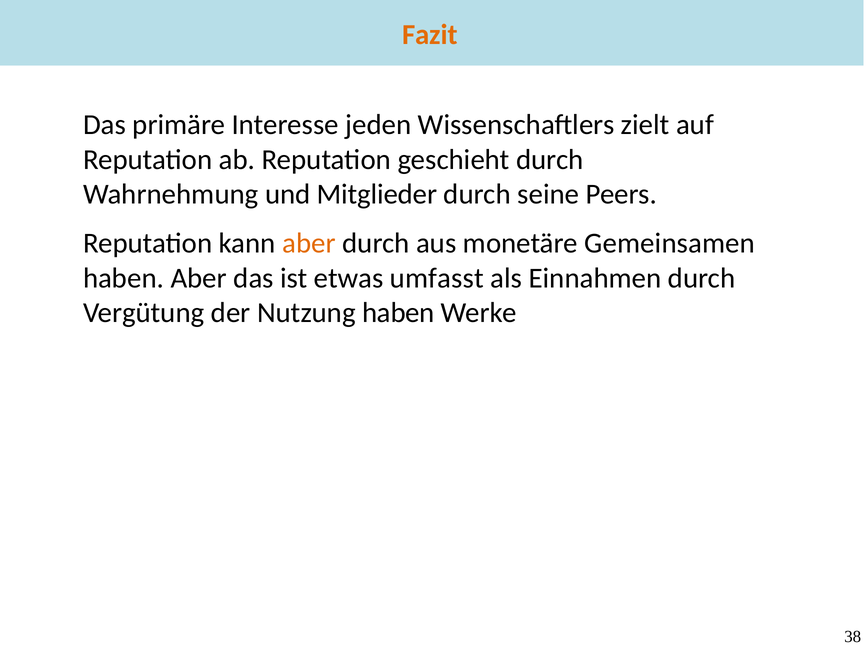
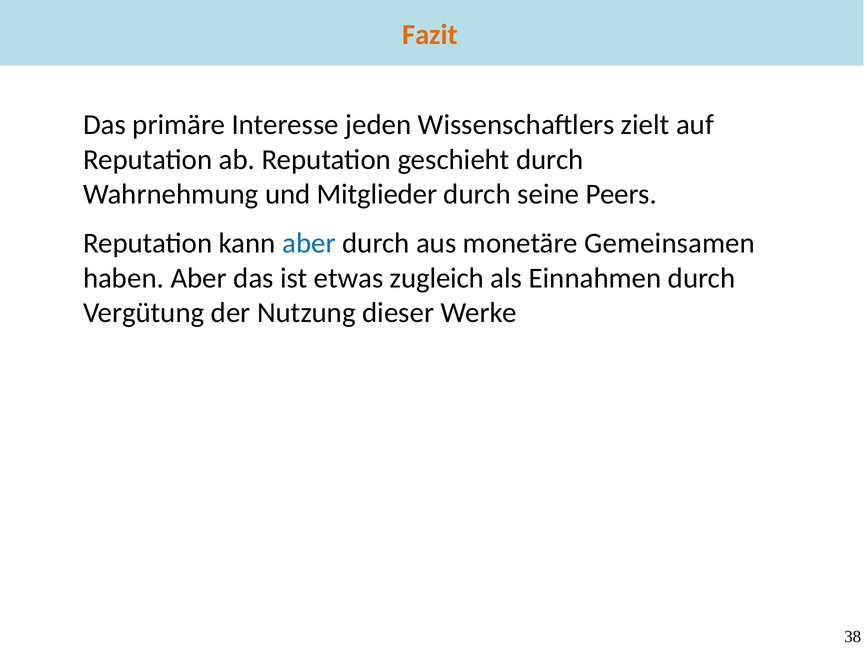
aber at (309, 243) colour: orange -> blue
umfasst: umfasst -> zugleich
Nutzung haben: haben -> dieser
